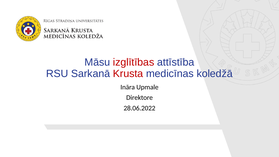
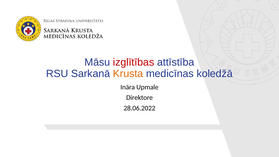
Krusta colour: red -> orange
